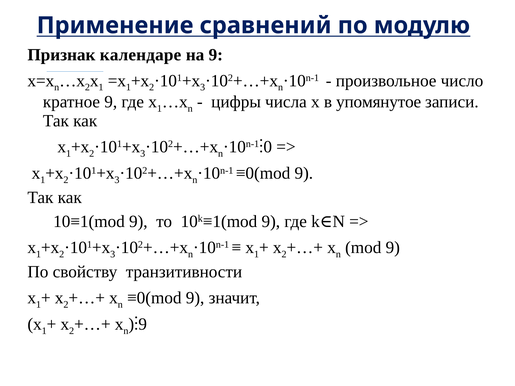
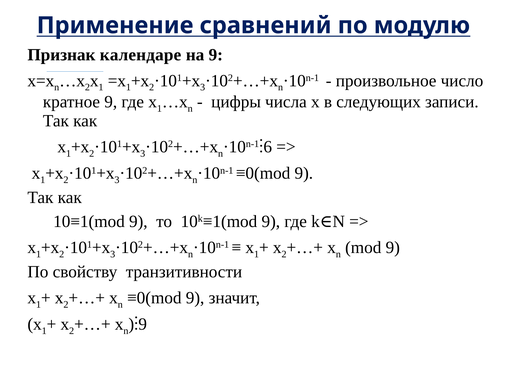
упомянутое: упомянутое -> следующих
0: 0 -> 6
